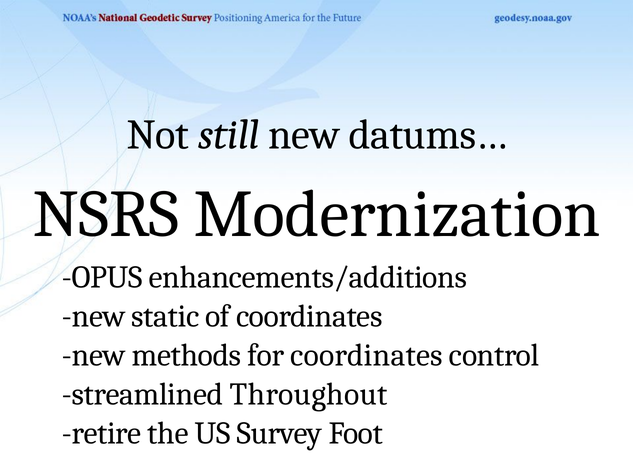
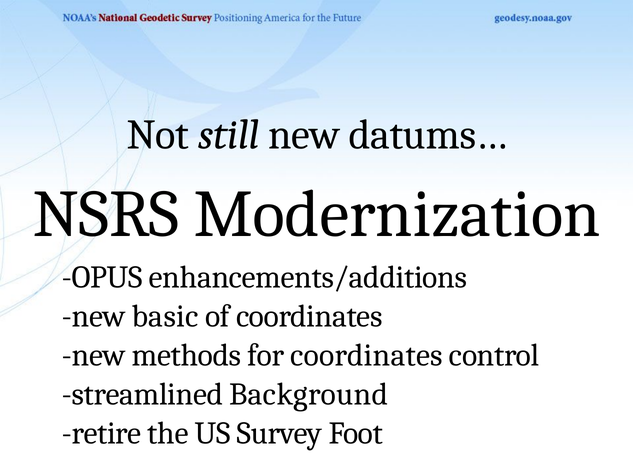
static: static -> basic
Throughout: Throughout -> Background
